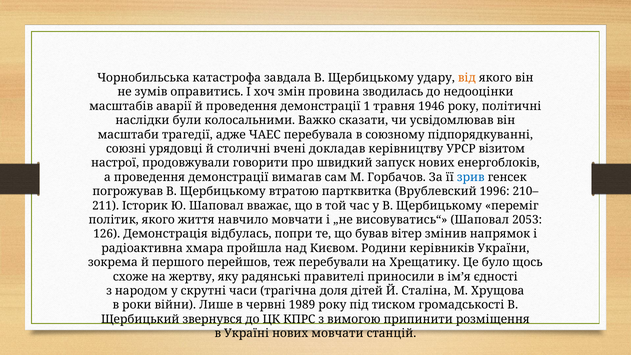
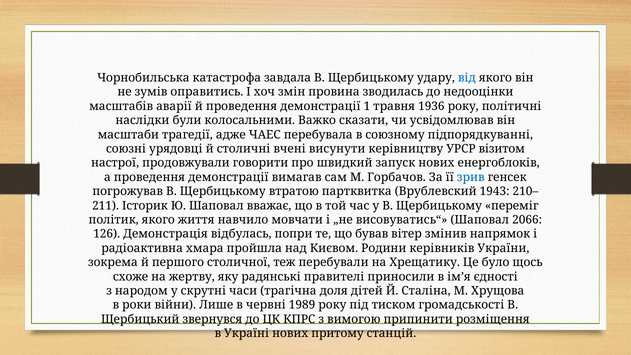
від colour: orange -> blue
1946: 1946 -> 1936
докладав: докладав -> висунути
1996: 1996 -> 1943
2053: 2053 -> 2066
перейшов: перейшов -> столичної
нових мовчати: мовчати -> притому
